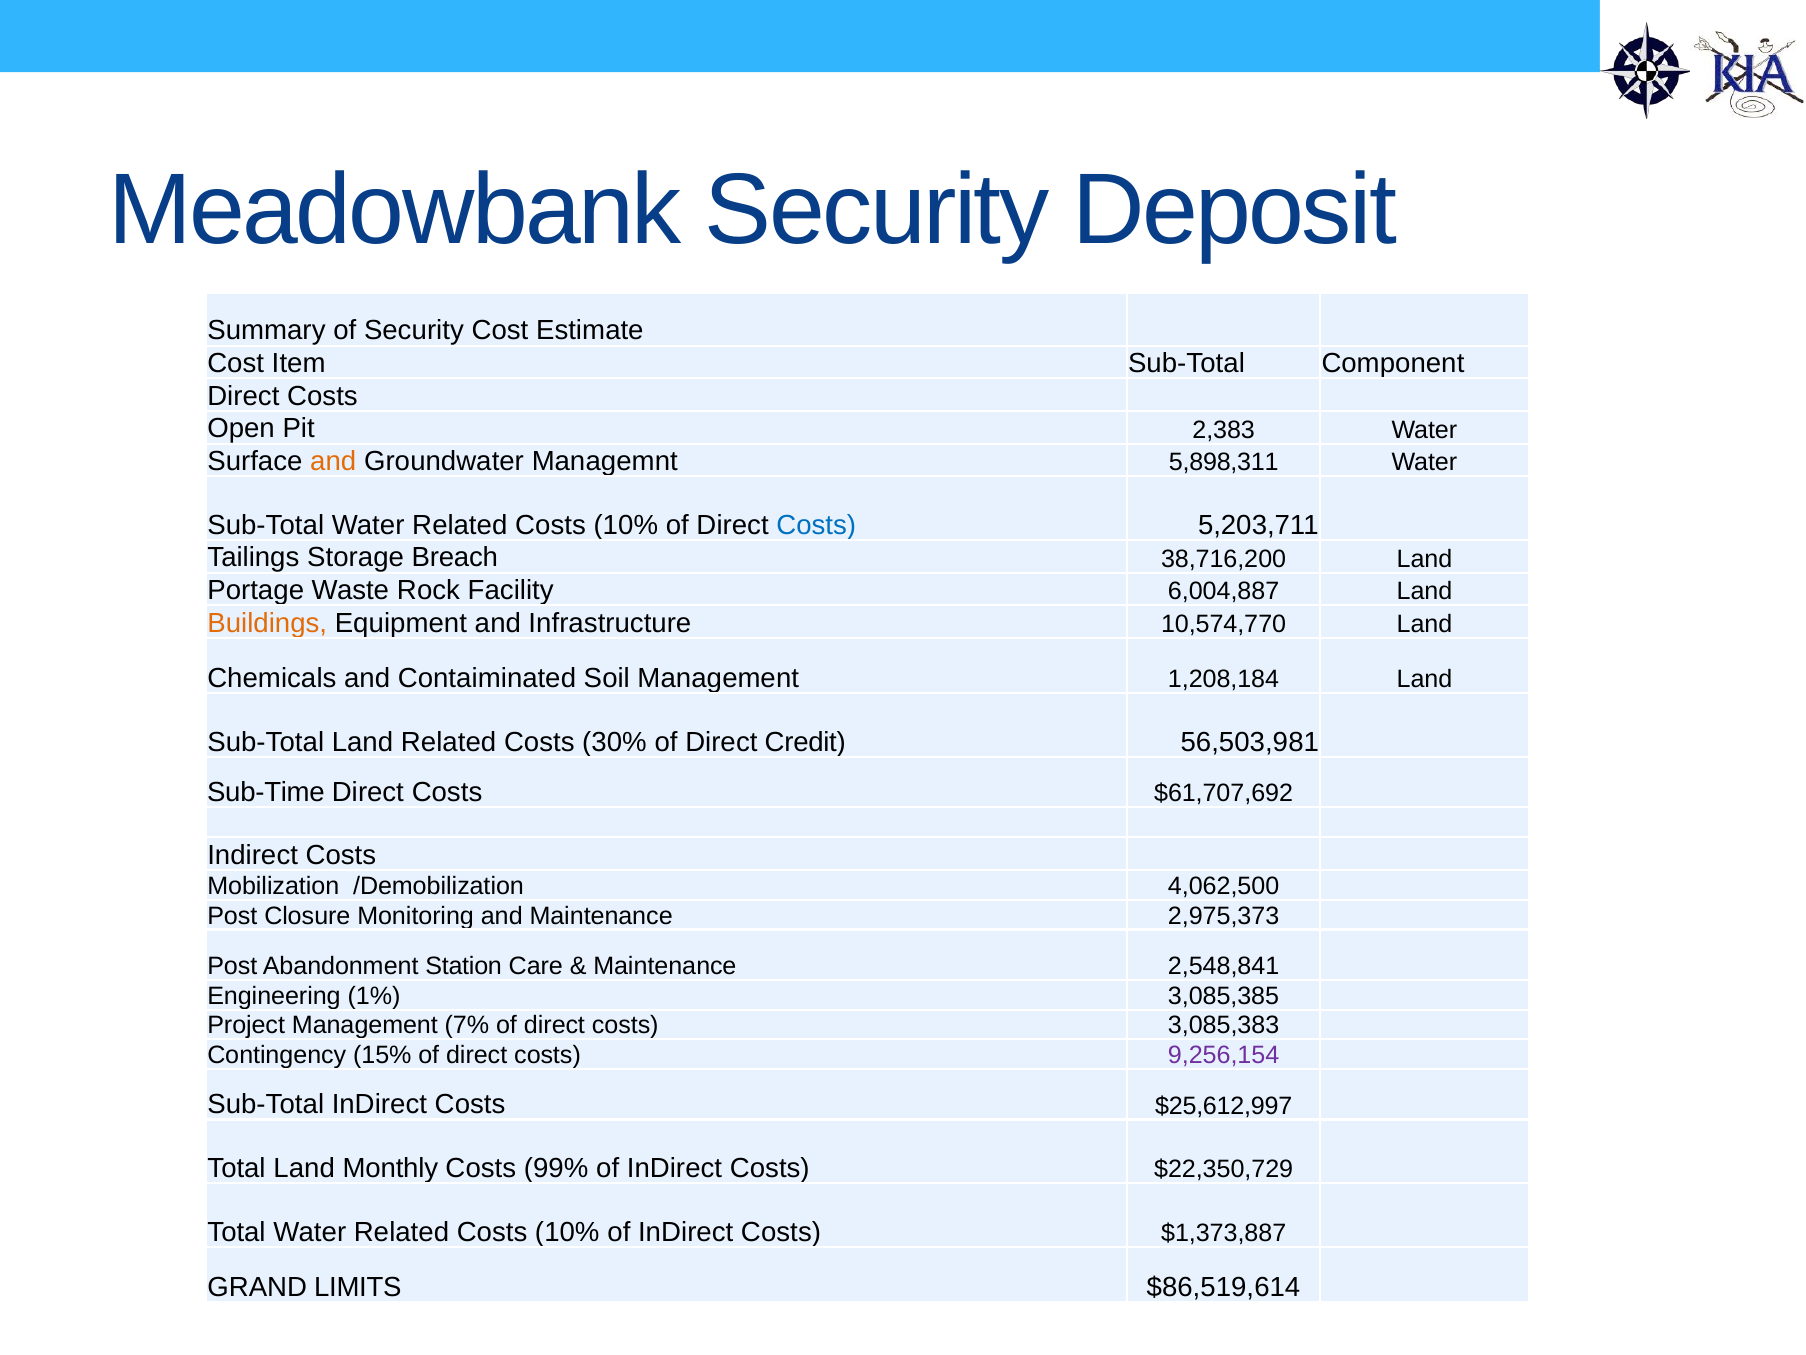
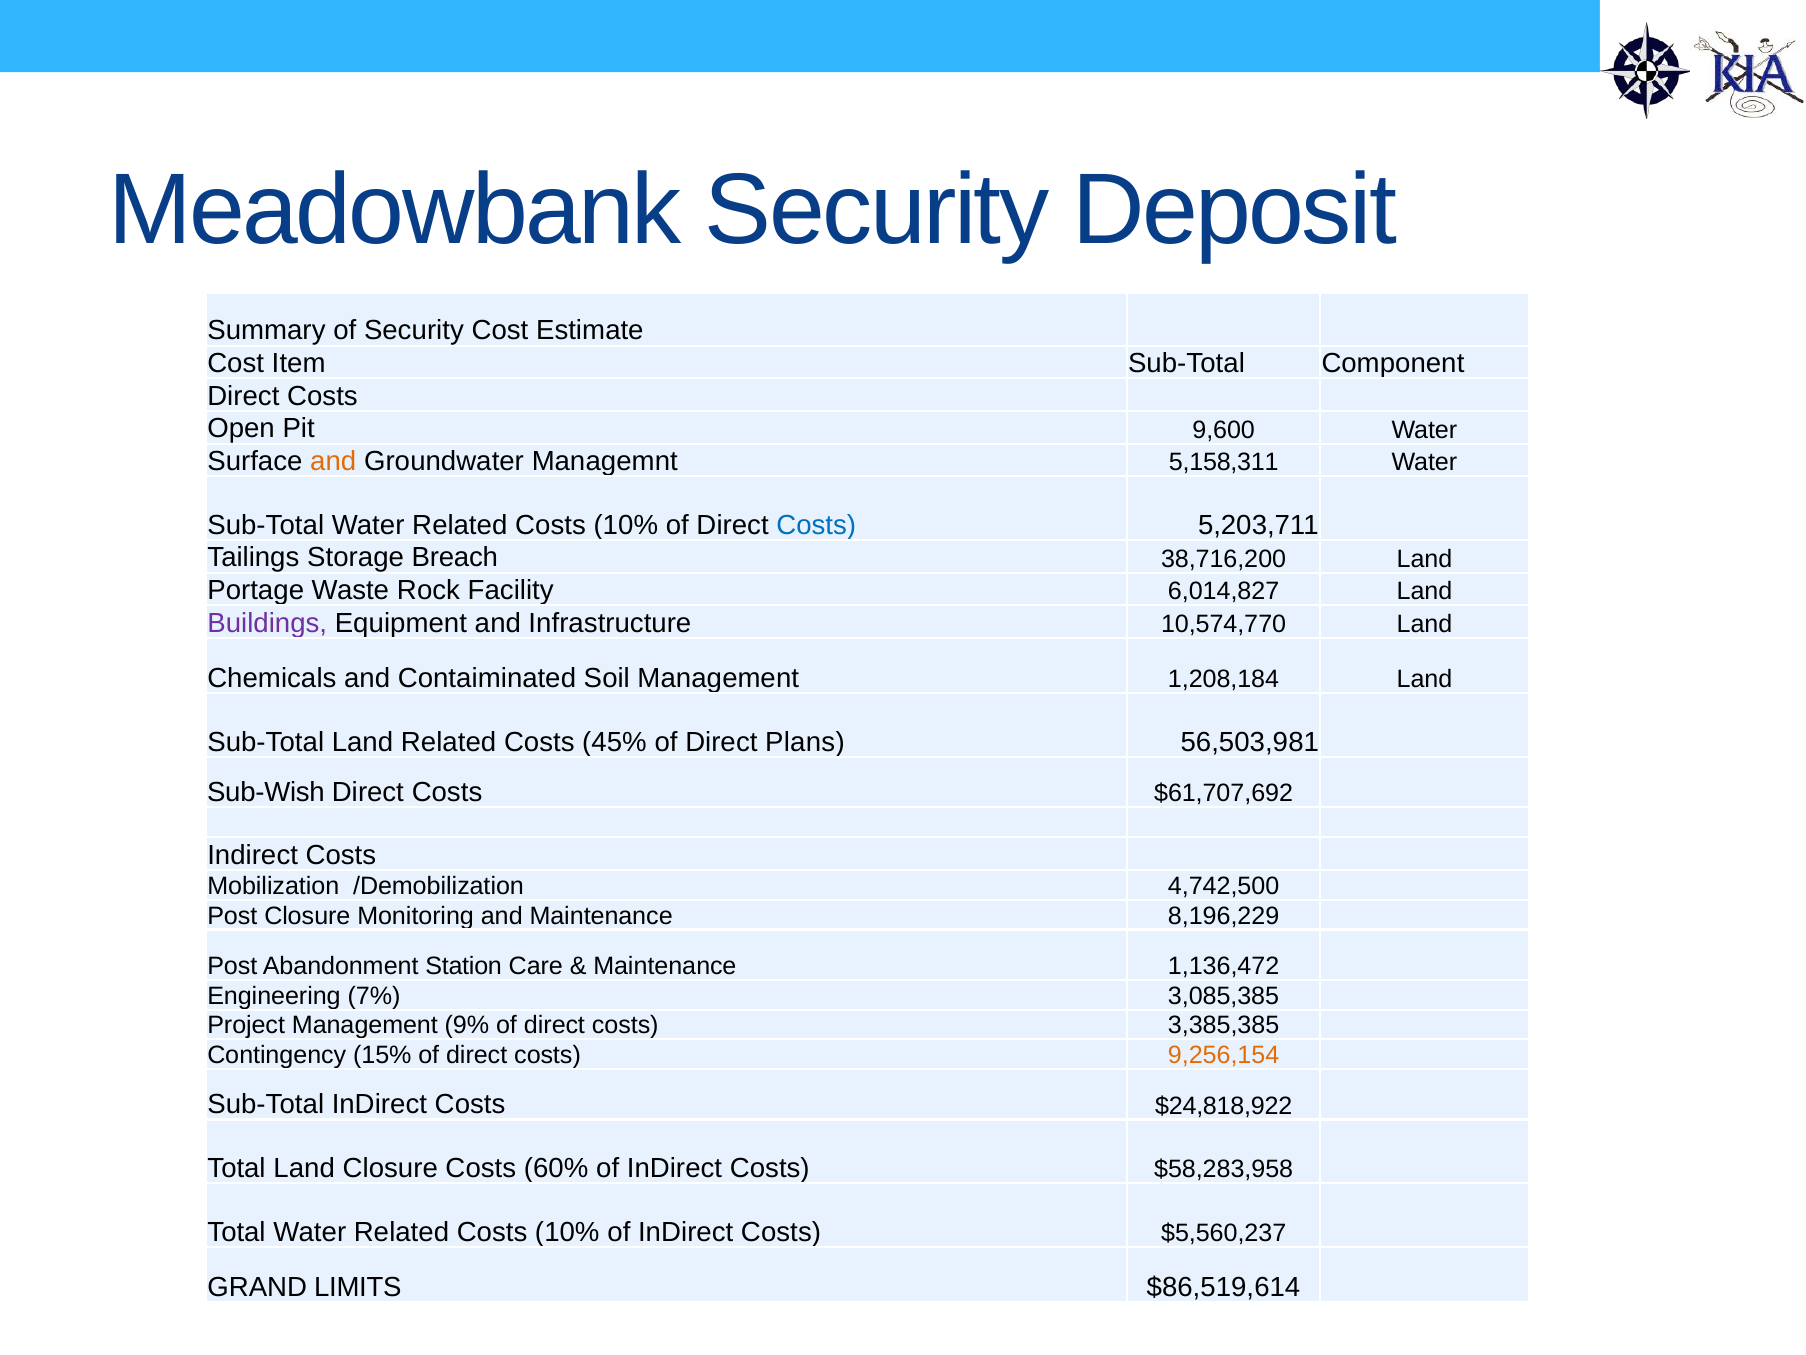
2,383: 2,383 -> 9,600
5,898,311: 5,898,311 -> 5,158,311
6,004,887: 6,004,887 -> 6,014,827
Buildings colour: orange -> purple
30%: 30% -> 45%
Credit: Credit -> Plans
Sub-Time: Sub-Time -> Sub-Wish
4,062,500: 4,062,500 -> 4,742,500
2,975,373: 2,975,373 -> 8,196,229
2,548,841: 2,548,841 -> 1,136,472
1%: 1% -> 7%
7%: 7% -> 9%
3,085,383: 3,085,383 -> 3,385,385
9,256,154 colour: purple -> orange
$25,612,997: $25,612,997 -> $24,818,922
Land Monthly: Monthly -> Closure
99%: 99% -> 60%
$22,350,729: $22,350,729 -> $58,283,958
$1,373,887: $1,373,887 -> $5,560,237
